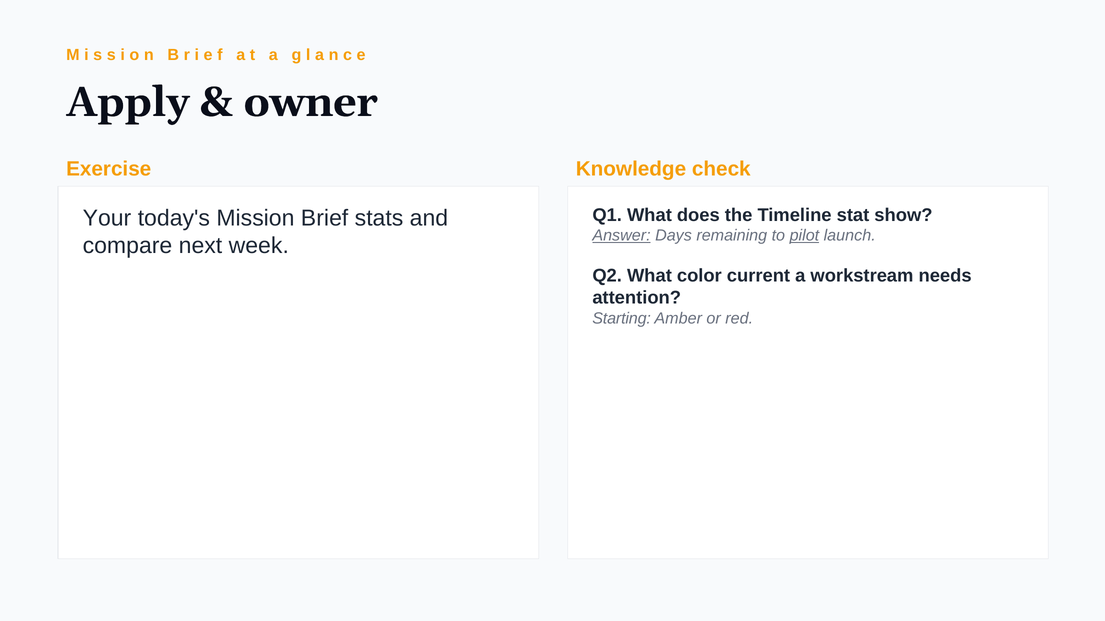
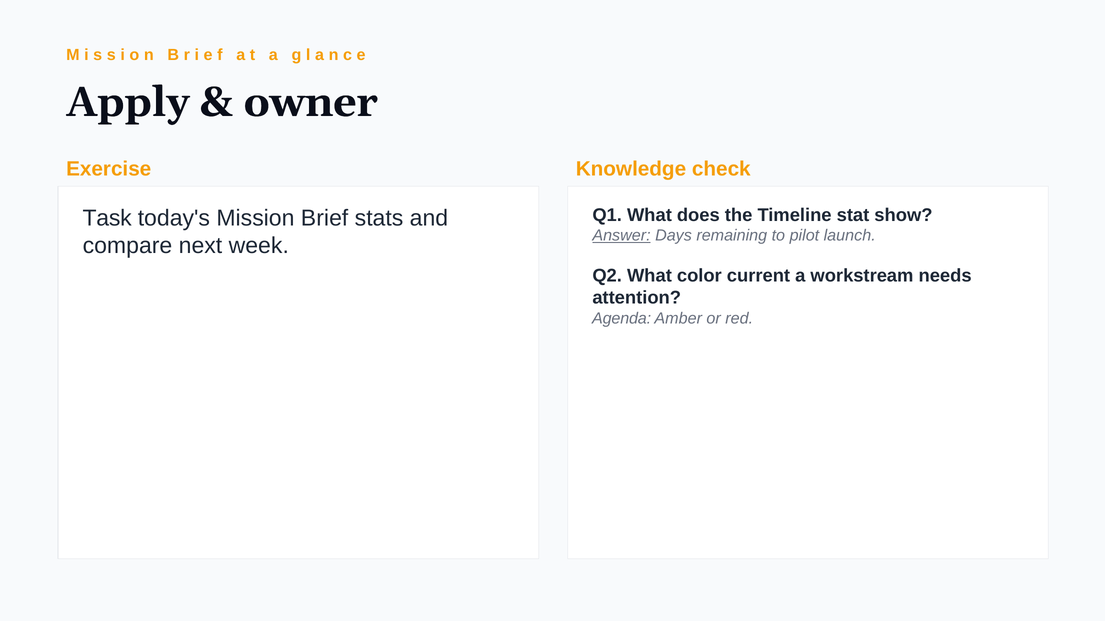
Your: Your -> Task
pilot underline: present -> none
Starting: Starting -> Agenda
